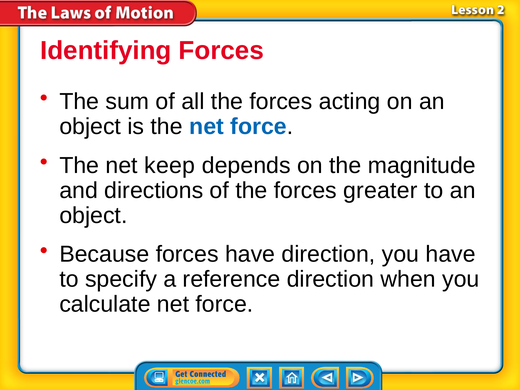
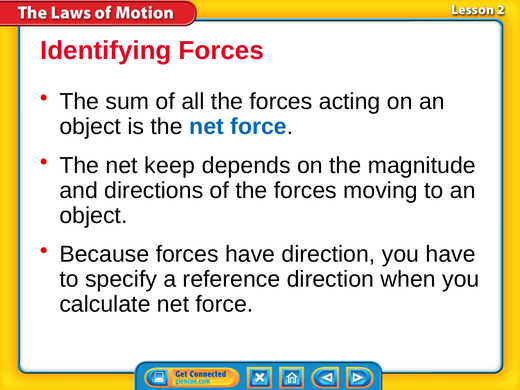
greater: greater -> moving
